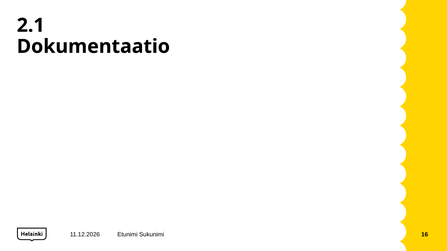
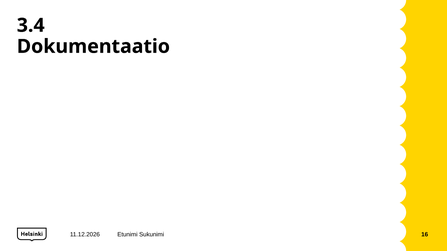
2.1: 2.1 -> 3.4
